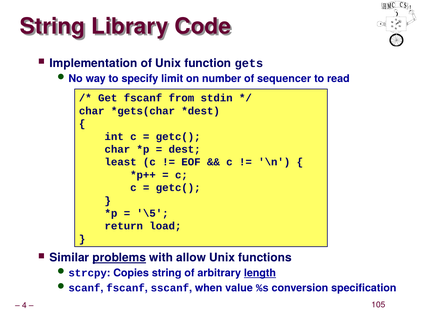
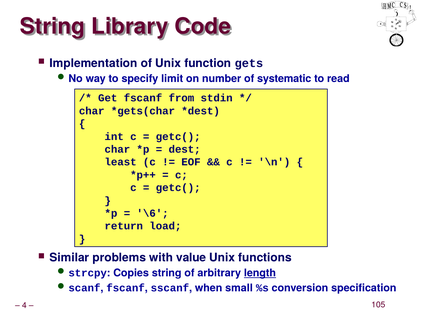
sequencer: sequencer -> systematic
\5: \5 -> \6
problems underline: present -> none
allow: allow -> value
value: value -> small
